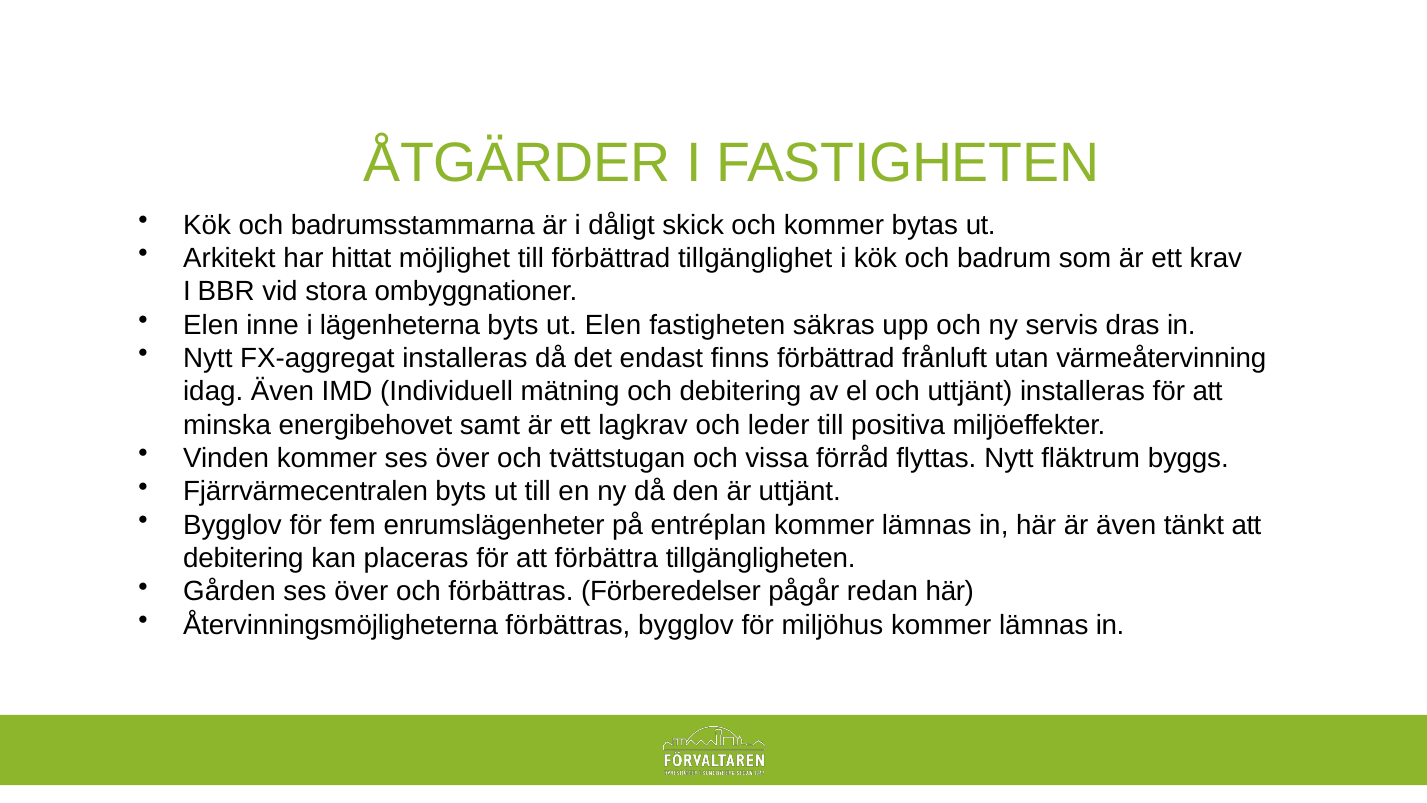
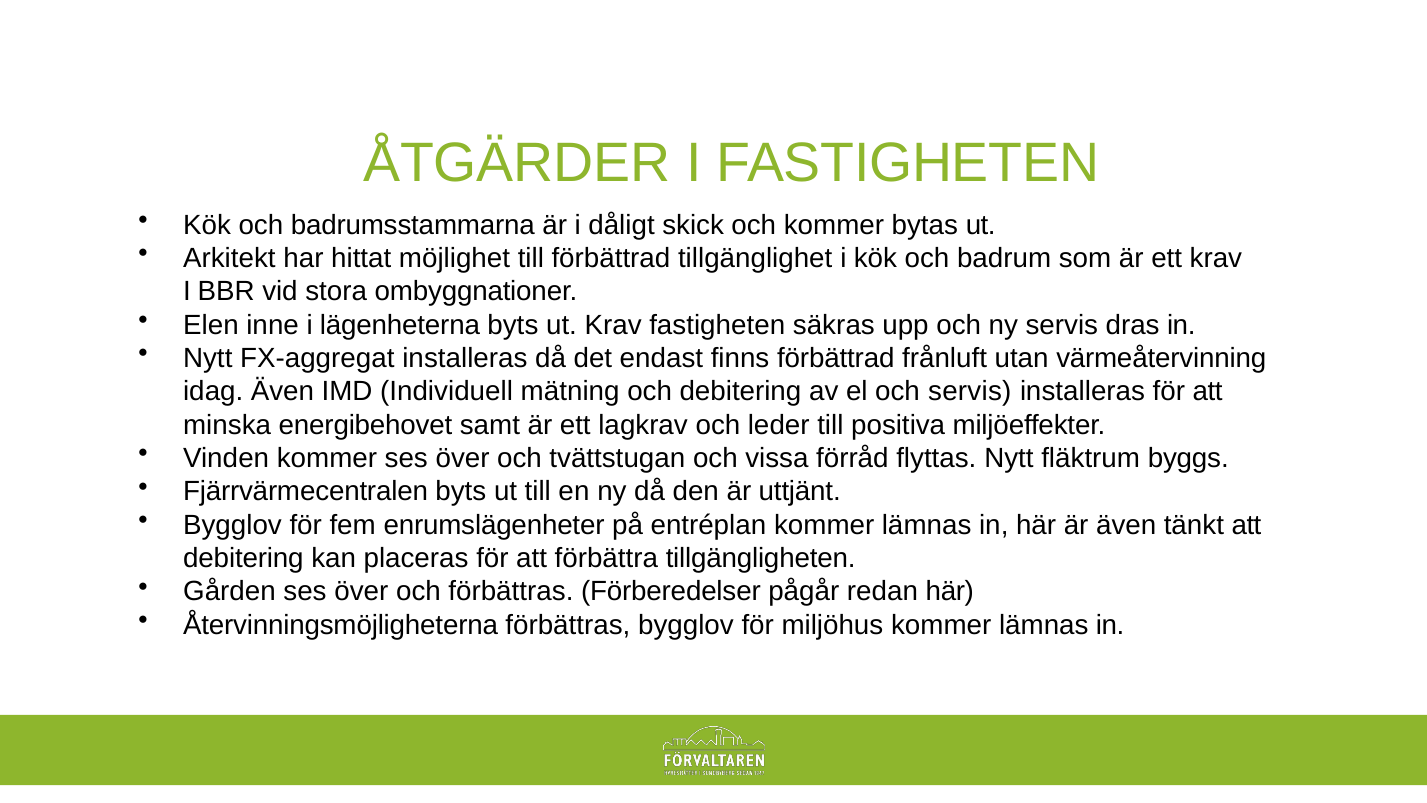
ut Elen: Elen -> Krav
och uttjänt: uttjänt -> servis
